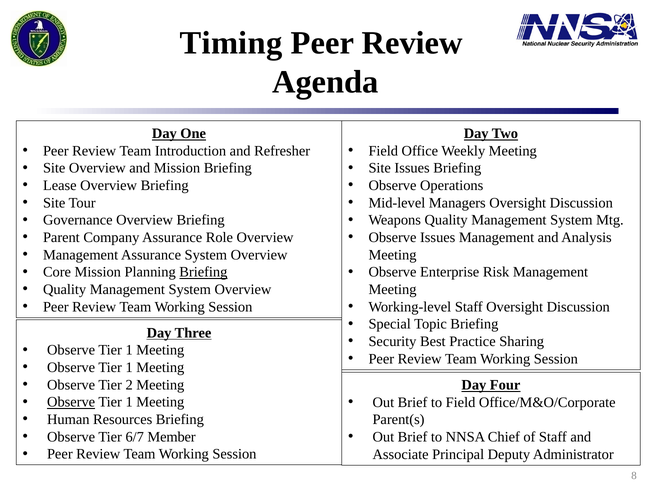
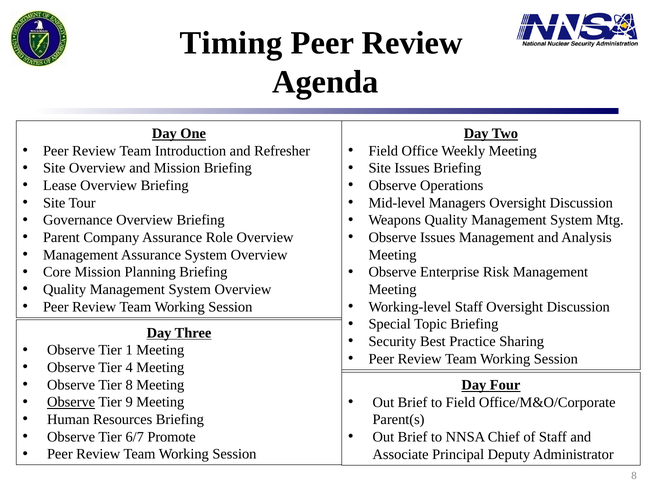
Briefing at (203, 272) underline: present -> none
1 at (129, 368): 1 -> 4
Tier 2: 2 -> 8
1 at (129, 402): 1 -> 9
Member: Member -> Promote
